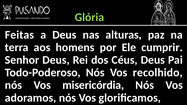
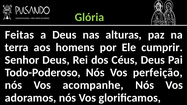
recolhido: recolhido -> perfeição
misericórdia: misericórdia -> acompanhe
